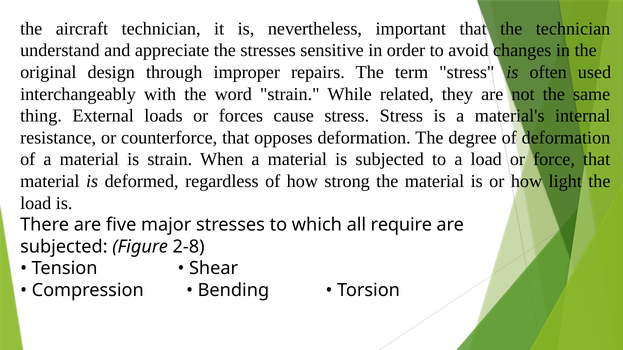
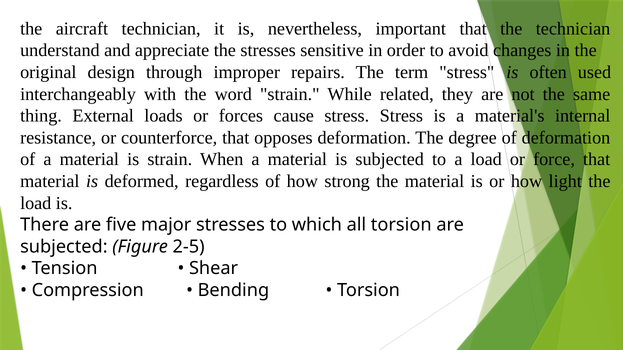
all require: require -> torsion
2-8: 2-8 -> 2-5
